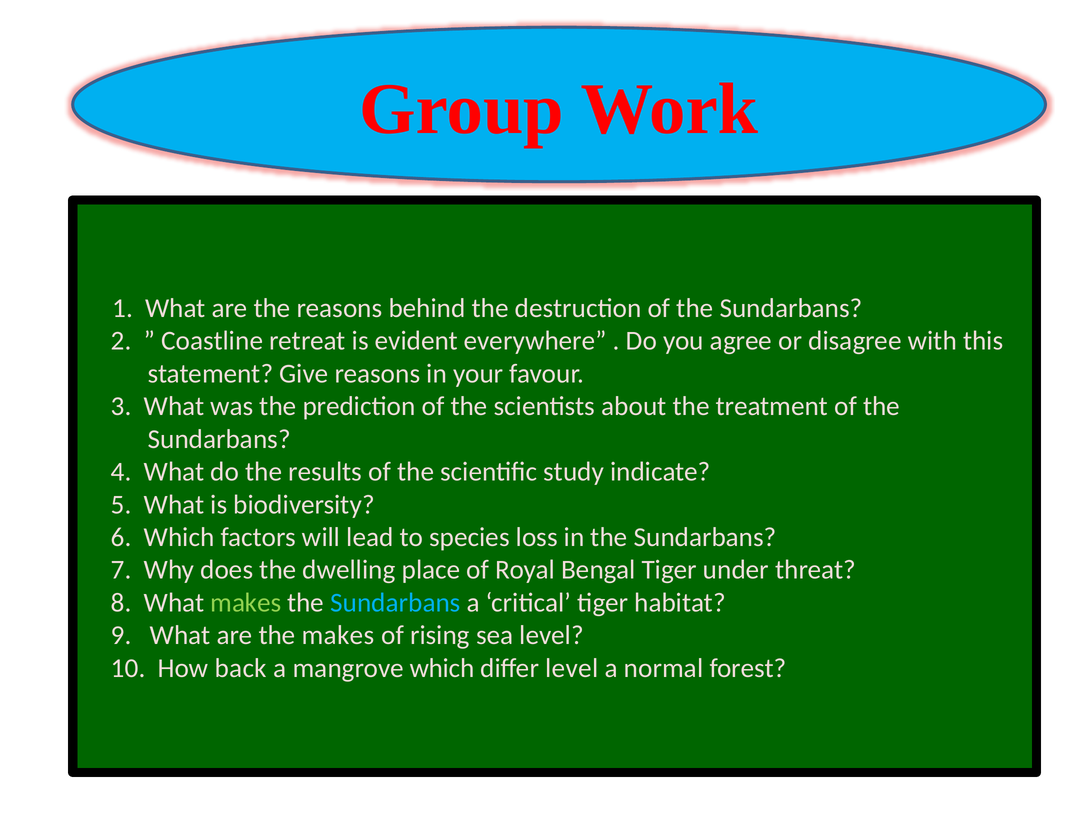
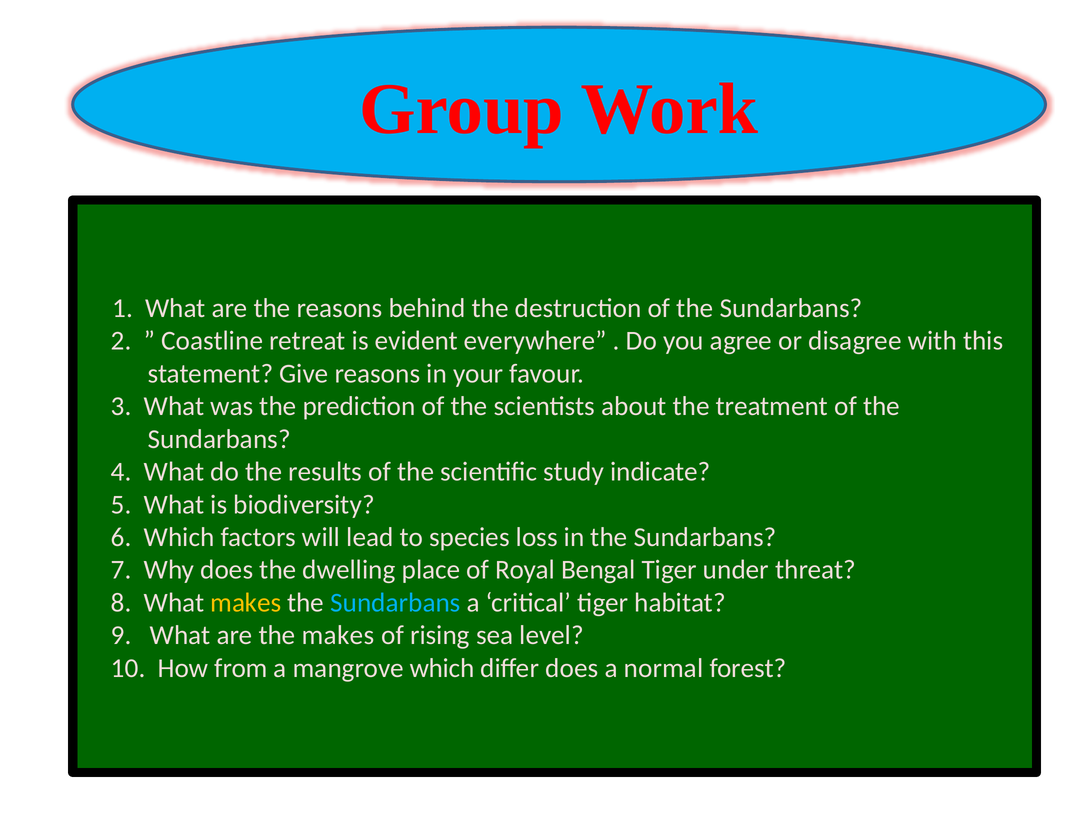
makes at (246, 603) colour: light green -> yellow
back: back -> from
differ level: level -> does
